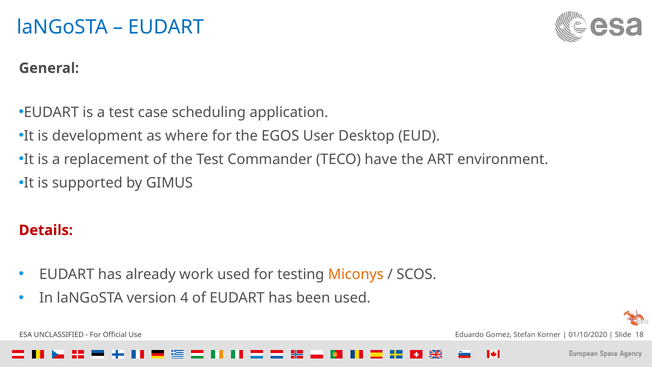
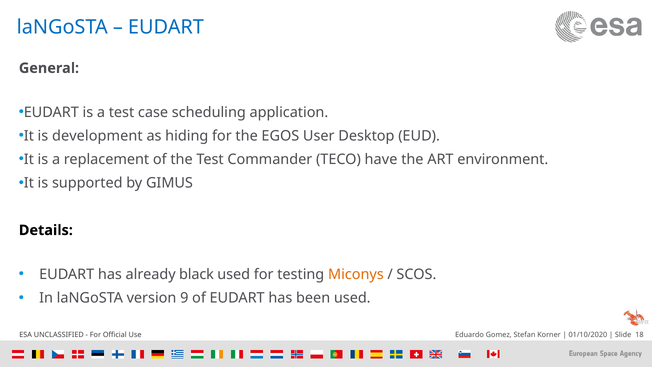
where: where -> hiding
Details colour: red -> black
work: work -> black
4: 4 -> 9
